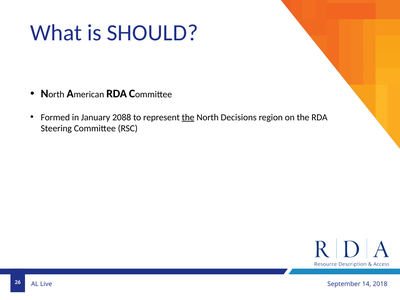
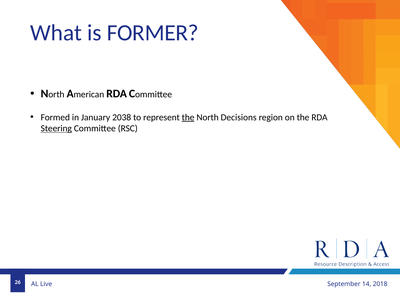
SHOULD: SHOULD -> FORMER
2088: 2088 -> 2038
Steering underline: none -> present
